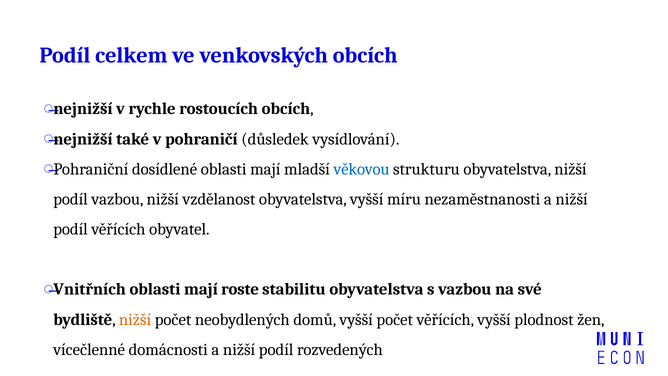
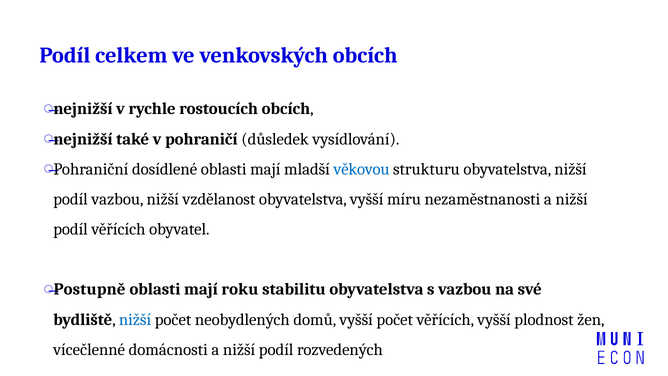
Vnitřních: Vnitřních -> Postupně
roste: roste -> roku
nižší at (135, 319) colour: orange -> blue
